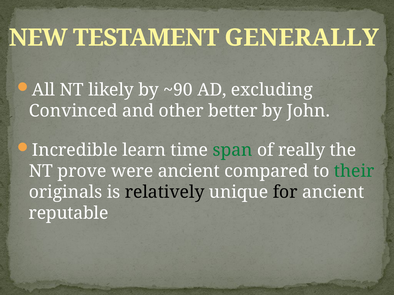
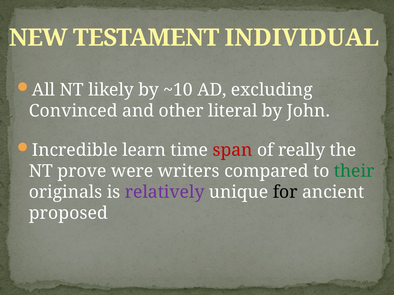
GENERALLY: GENERALLY -> INDIVIDUAL
~90: ~90 -> ~10
better: better -> literal
span colour: green -> red
were ancient: ancient -> writers
relatively colour: black -> purple
reputable: reputable -> proposed
